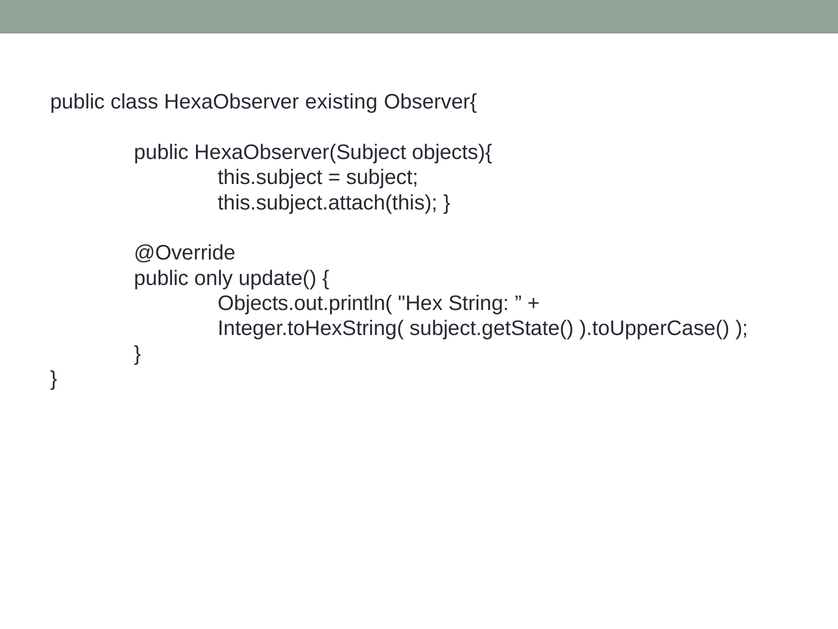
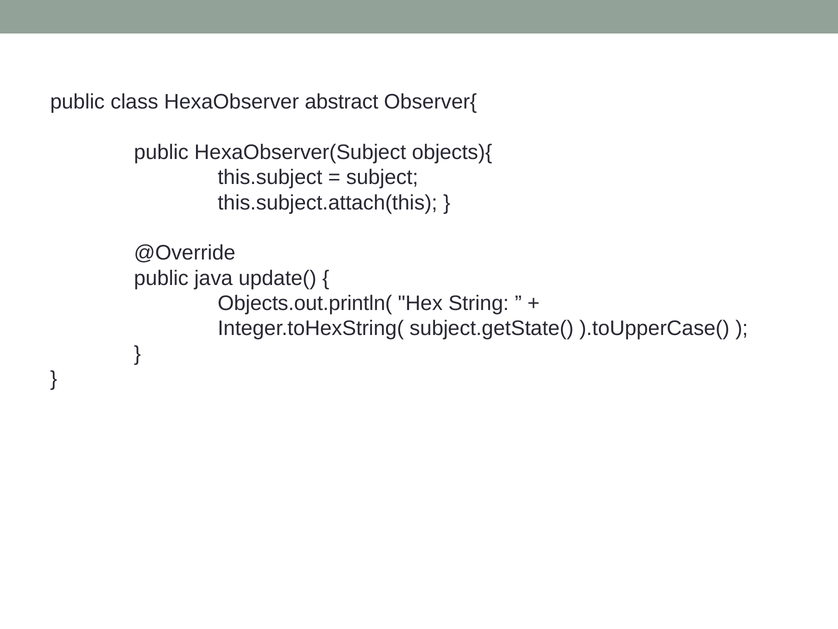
existing: existing -> abstract
only: only -> java
